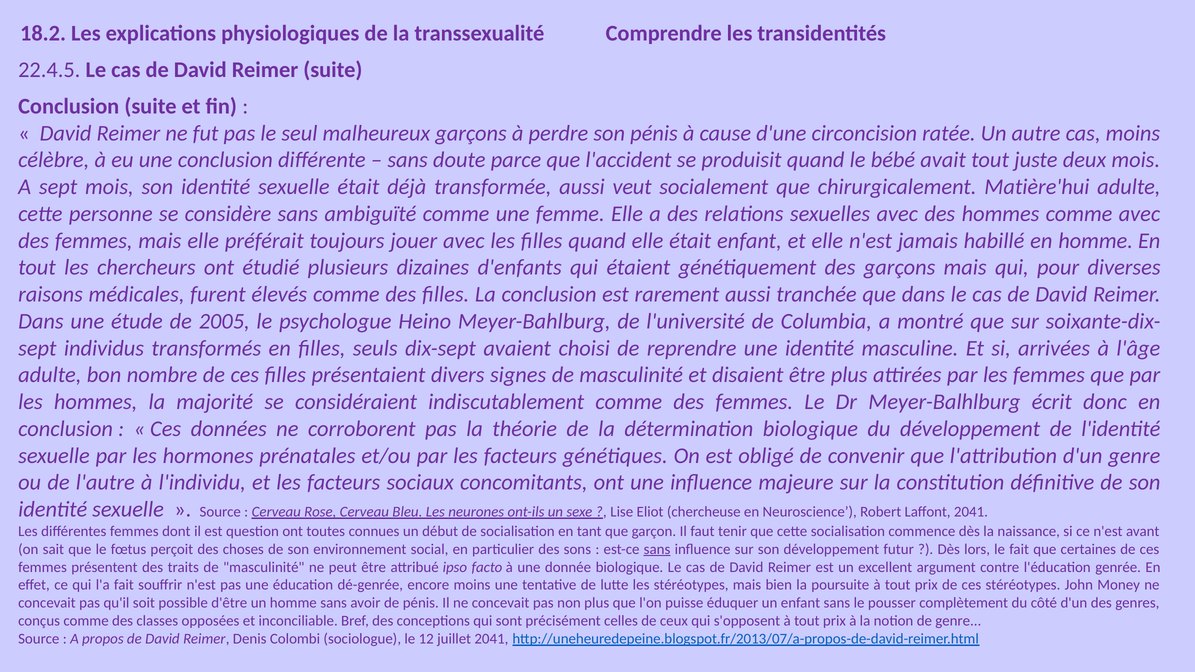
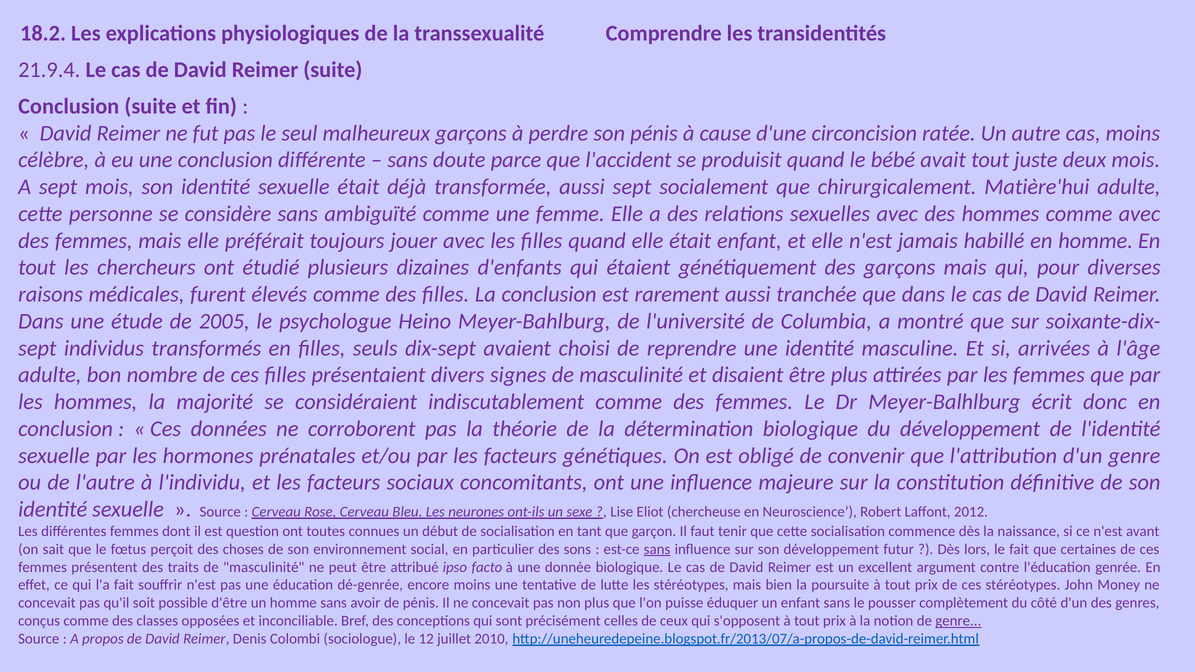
22.4.5: 22.4.5 -> 21.9.4
aussi veut: veut -> sept
Laffont 2041: 2041 -> 2012
genre at (958, 621) underline: none -> present
juillet 2041: 2041 -> 2010
